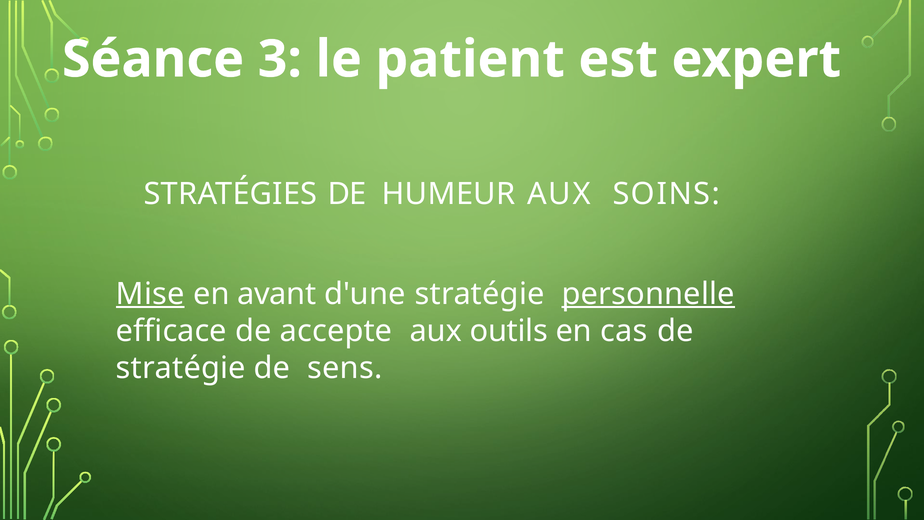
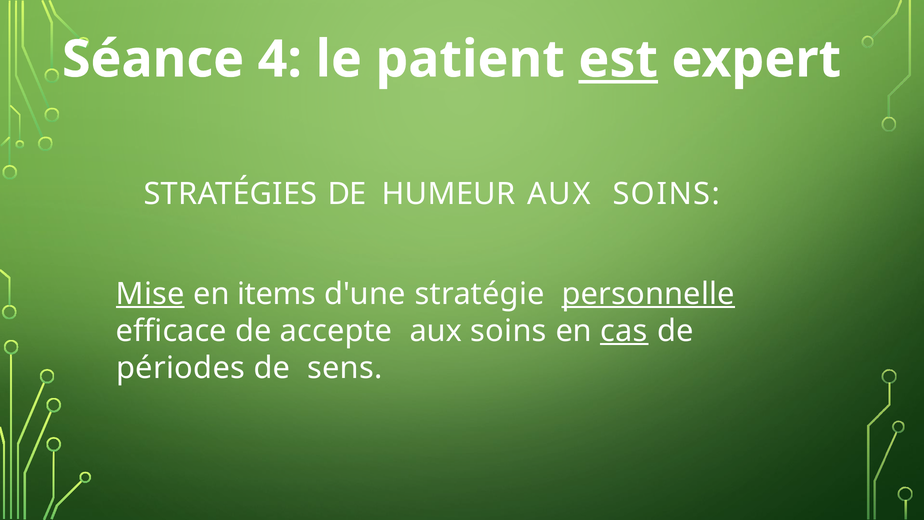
3: 3 -> 4
est underline: none -> present
avant: avant -> items
outils at (509, 331): outils -> soins
cas underline: none -> present
stratégie at (181, 368): stratégie -> périodes
